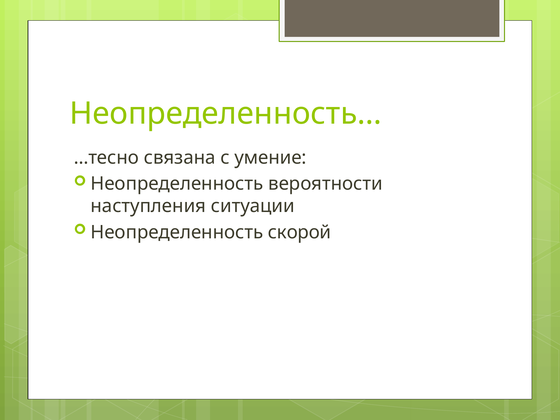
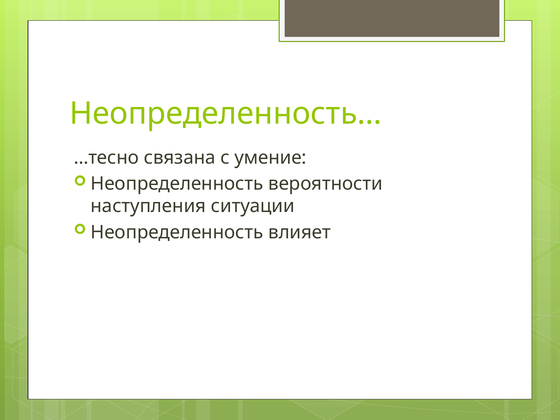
скорой: скорой -> влияет
